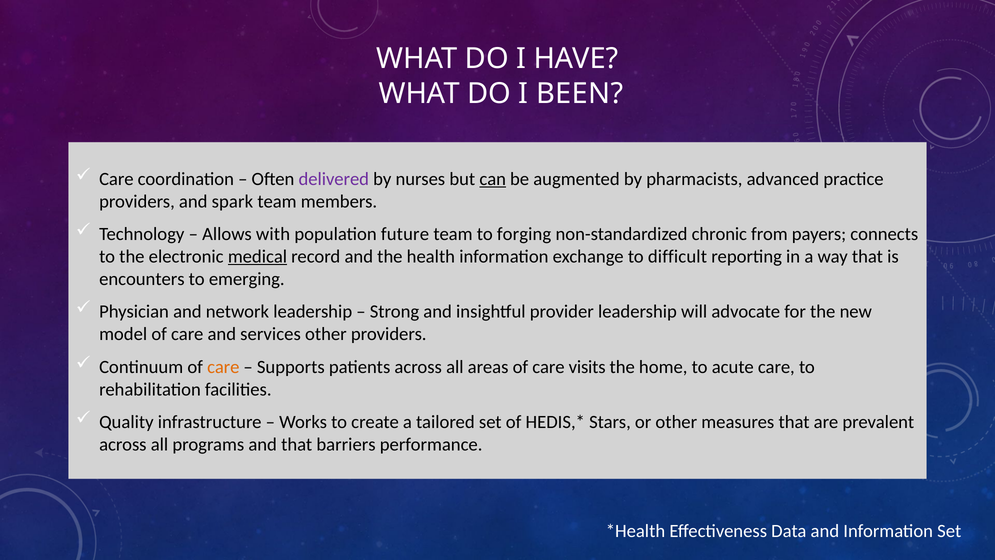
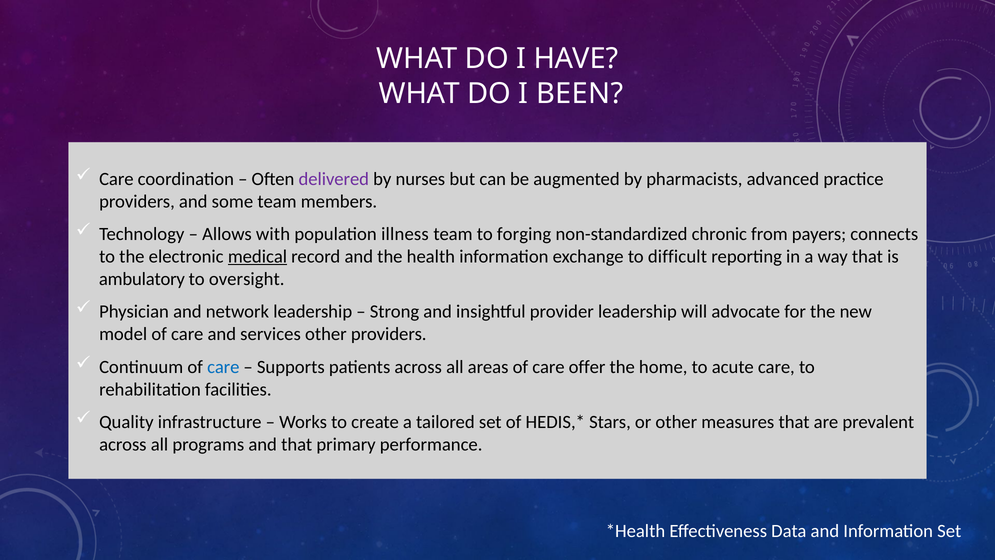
can underline: present -> none
spark: spark -> some
future: future -> illness
encounters: encounters -> ambulatory
emerging: emerging -> oversight
care at (223, 367) colour: orange -> blue
visits: visits -> offer
barriers: barriers -> primary
